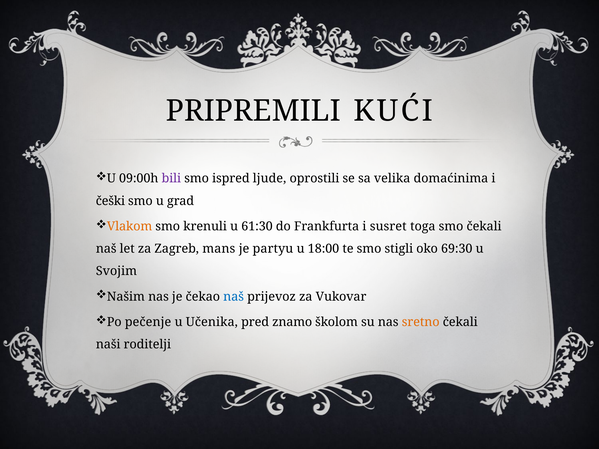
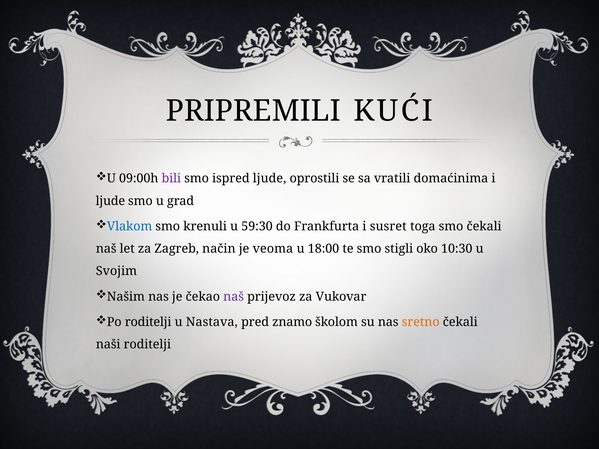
velika: velika -> vratili
češki at (110, 201): češki -> ljude
Vlakom colour: orange -> blue
61:30: 61:30 -> 59:30
mans: mans -> način
partyu: partyu -> veoma
69:30: 69:30 -> 10:30
naš at (234, 297) colour: blue -> purple
Po pečenje: pečenje -> roditelji
Učenika: Učenika -> Nastava
